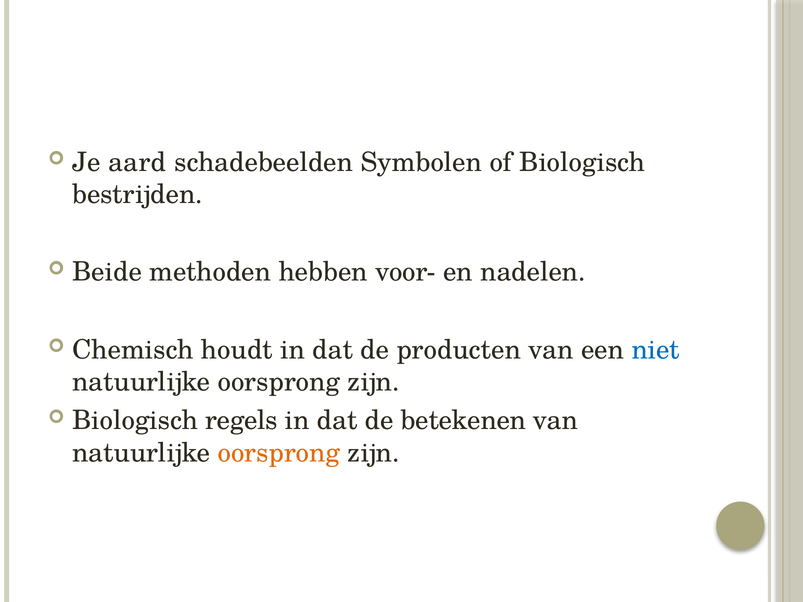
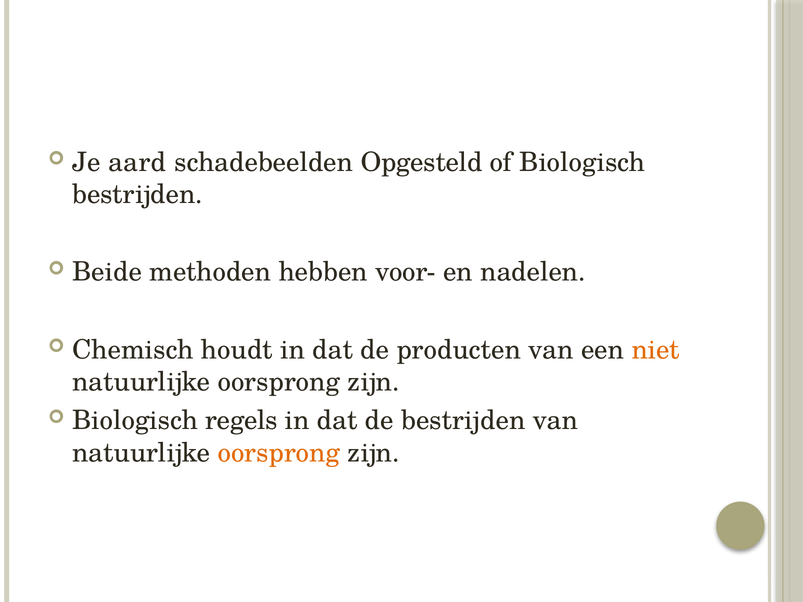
Symbolen: Symbolen -> Opgesteld
niet colour: blue -> orange
de betekenen: betekenen -> bestrijden
